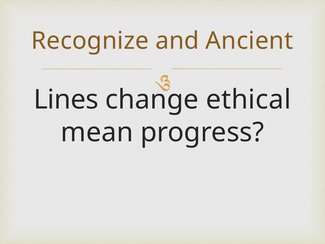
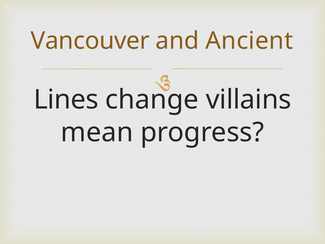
Recognize: Recognize -> Vancouver
ethical: ethical -> villains
